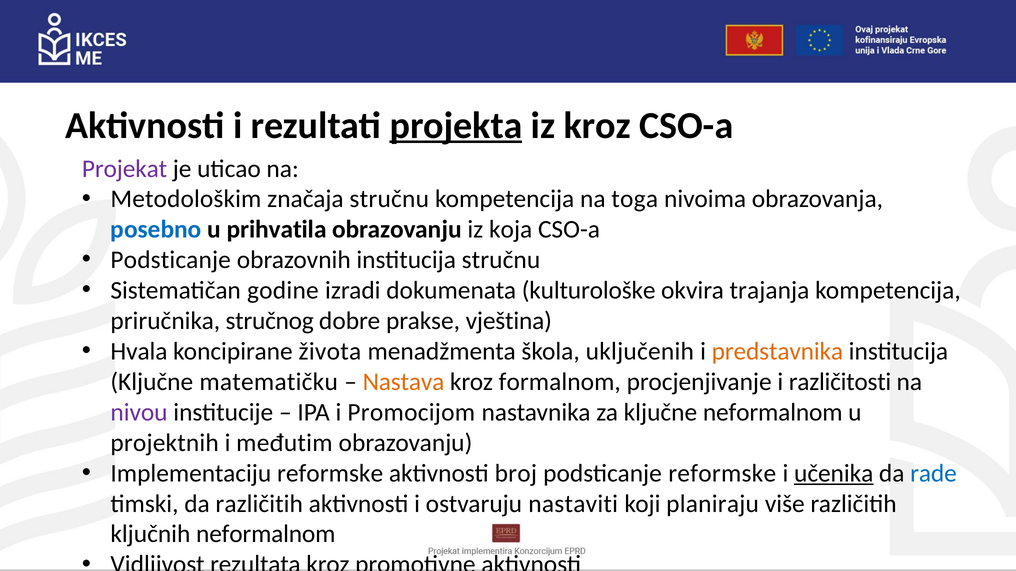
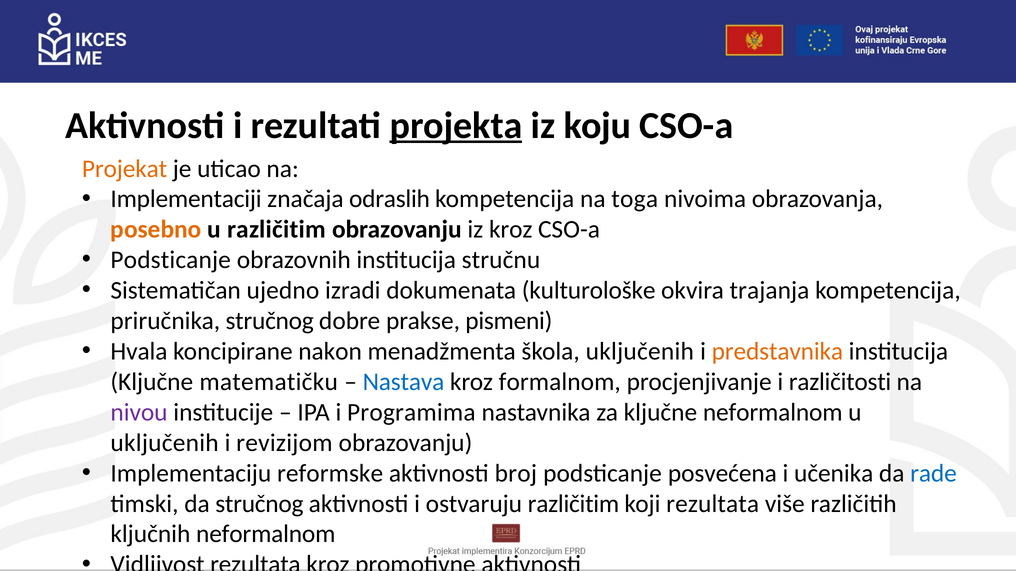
iz kroz: kroz -> koju
Projekat colour: purple -> orange
Metodološkim: Metodološkim -> Implementaciji
značaja stručnu: stručnu -> odraslih
posebno colour: blue -> orange
u prihvatila: prihvatila -> različitim
iz koja: koja -> kroz
godine: godine -> ujedno
vještina: vještina -> pismeni
života: života -> nakon
Nastava colour: orange -> blue
Promocijom: Promocijom -> Programima
projektnih at (165, 443): projektnih -> uključenih
međutim: međutim -> revizijom
podsticanje reformske: reformske -> posvećena
učenika underline: present -> none
da različitih: različitih -> stručnog
ostvaruju nastaviti: nastaviti -> različitim
koji planiraju: planiraju -> rezultata
